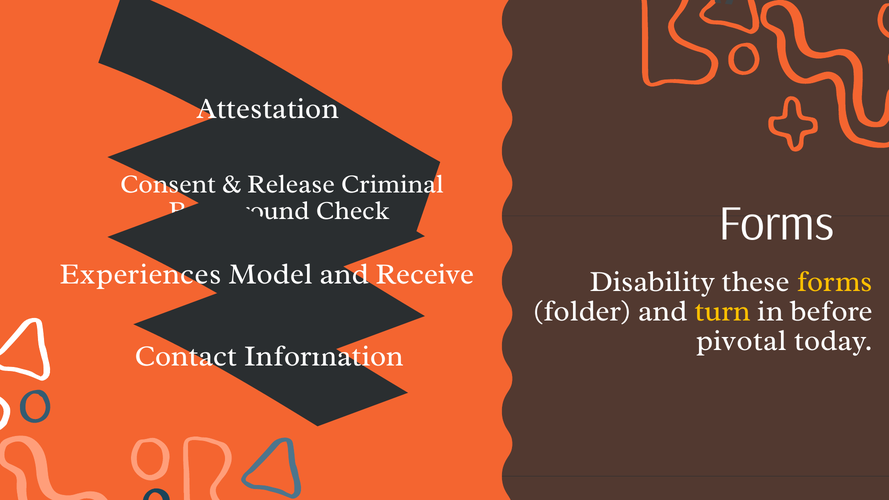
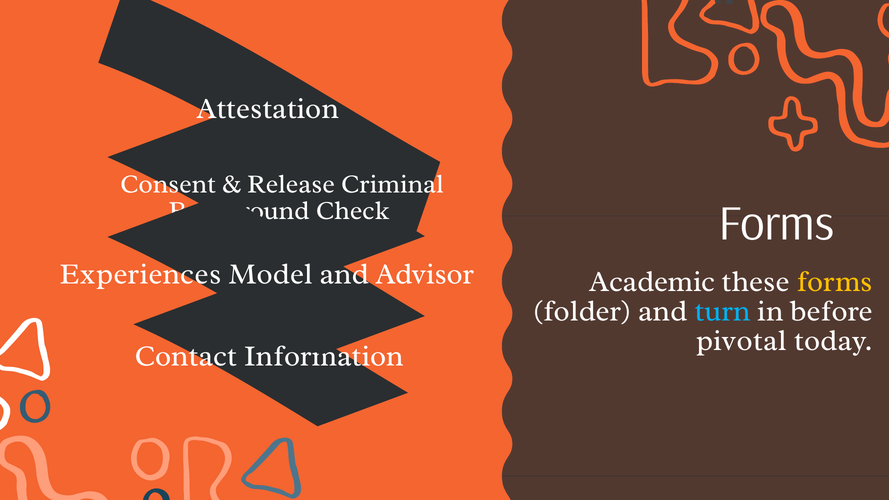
Receive: Receive -> Advisor
Disability: Disability -> Academic
turn colour: yellow -> light blue
